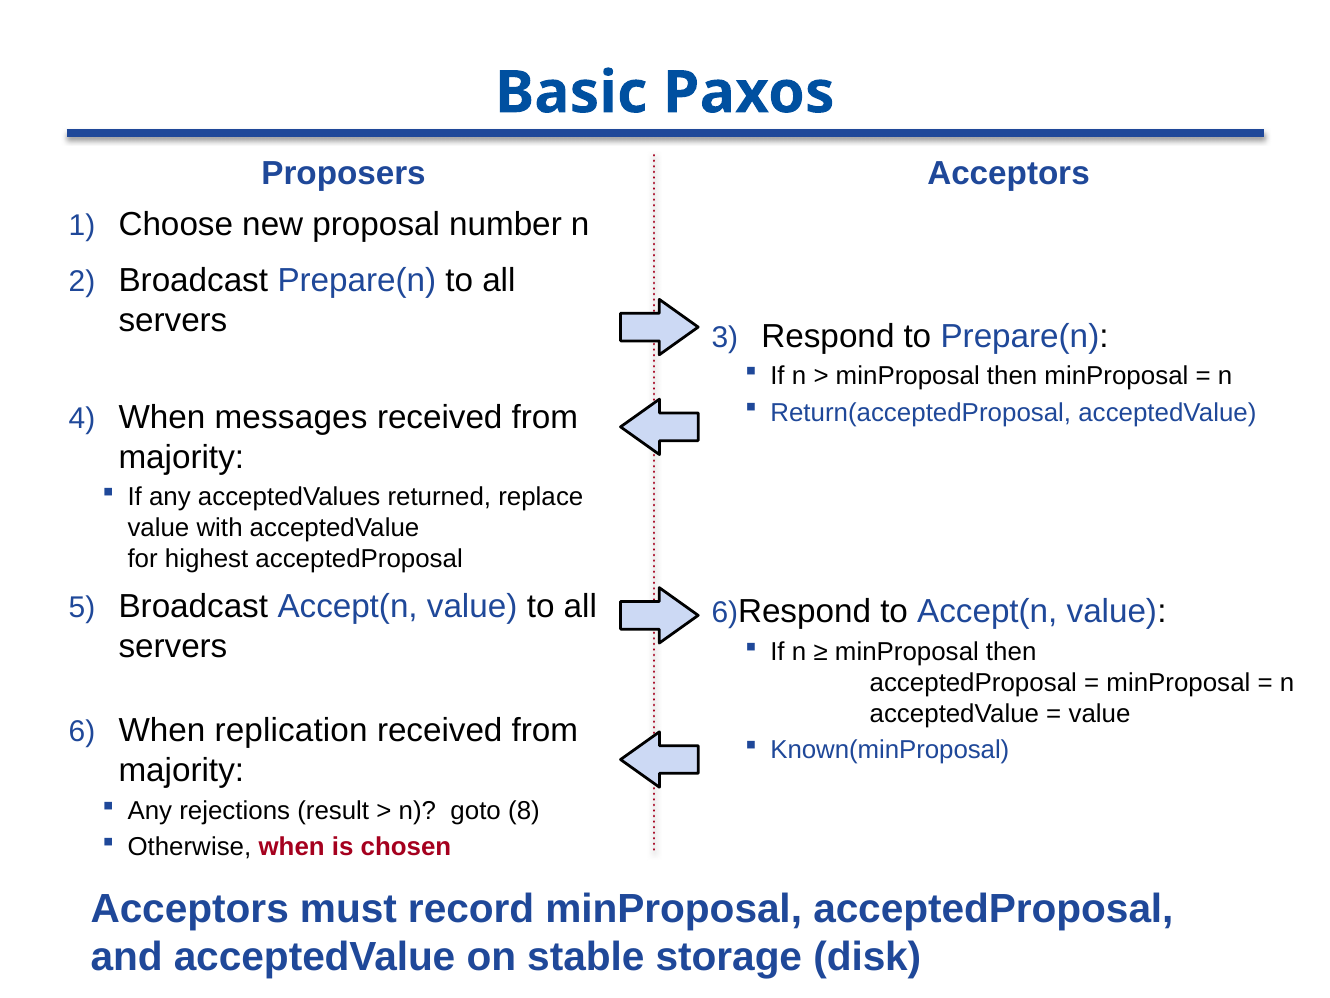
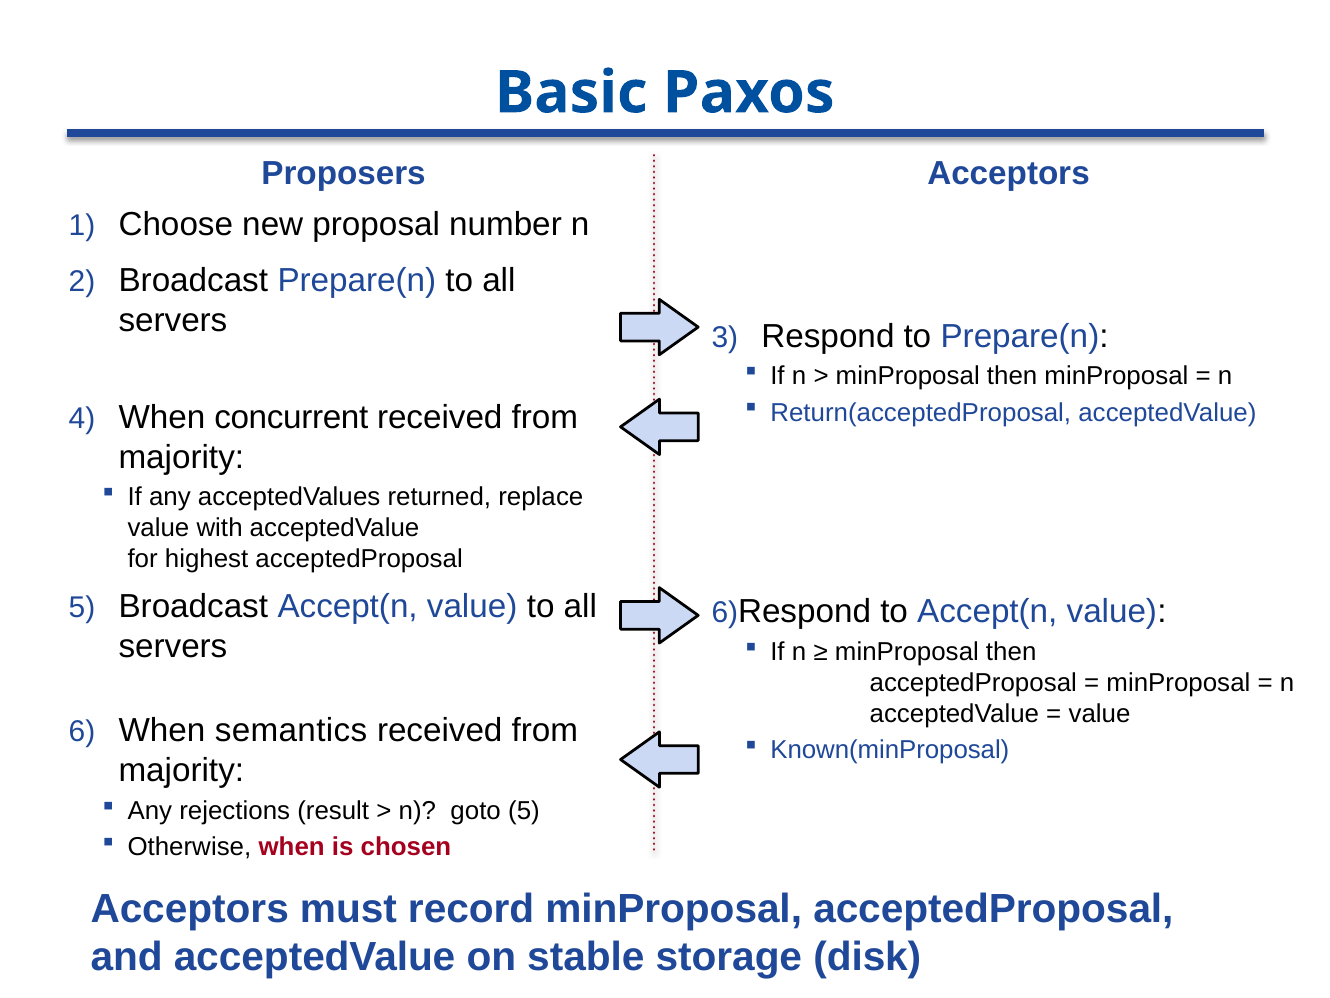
messages: messages -> concurrent
replication: replication -> semantics
goto 8: 8 -> 5
